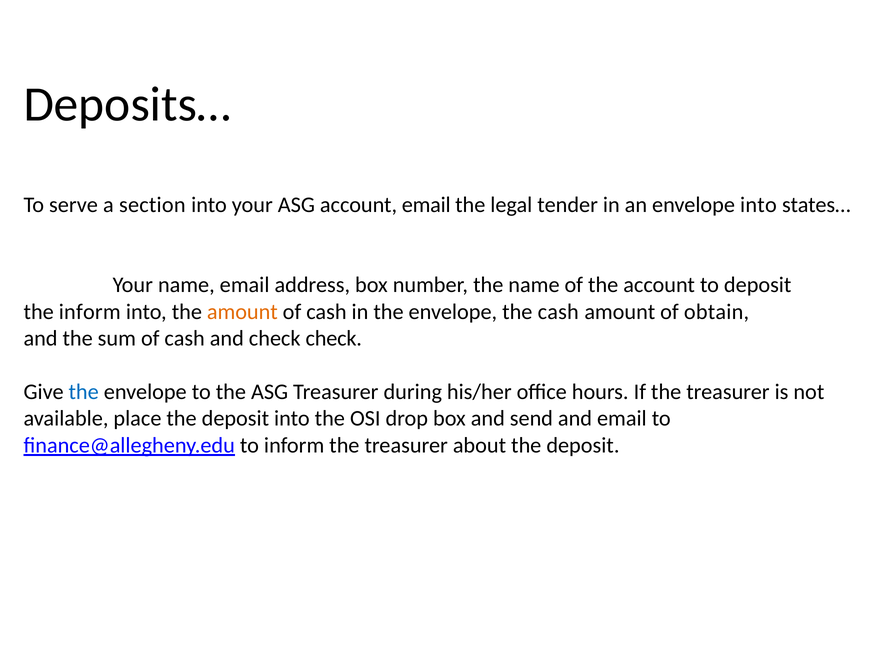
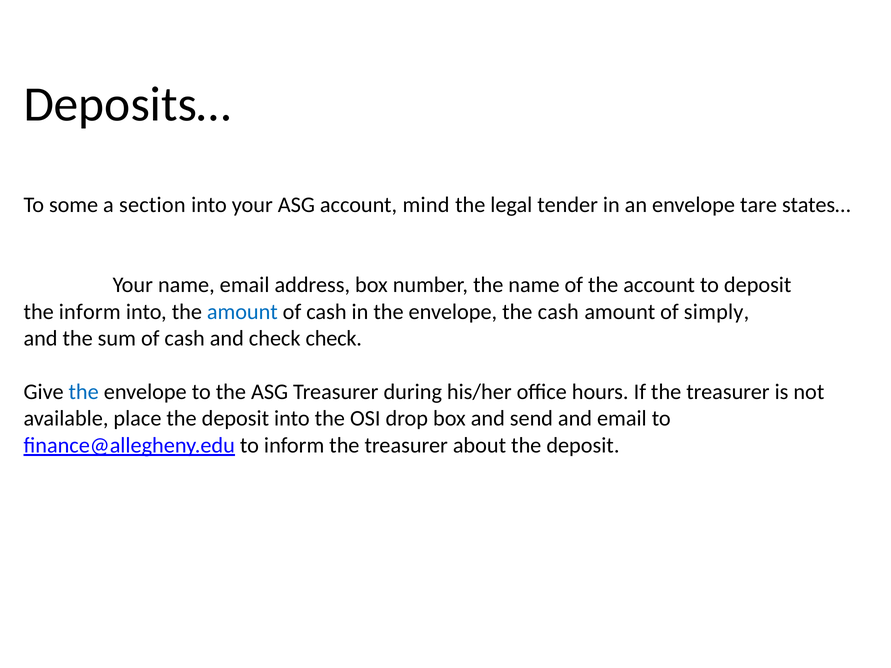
serve: serve -> some
account email: email -> mind
envelope into: into -> tare
amount at (242, 312) colour: orange -> blue
obtain: obtain -> simply
